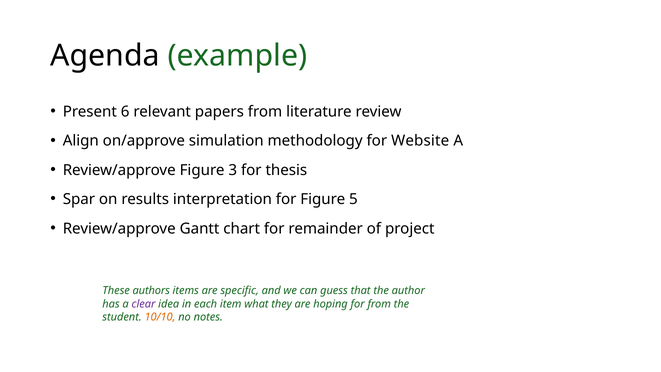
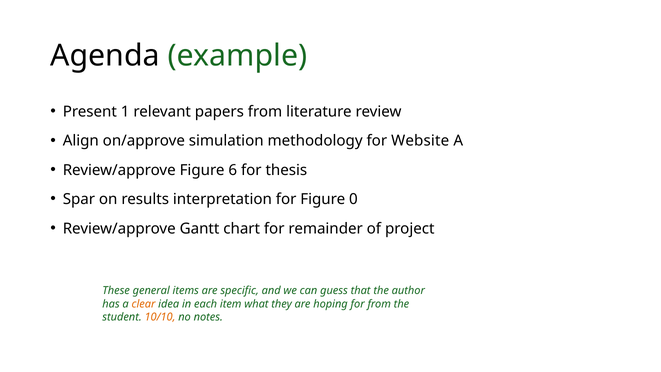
6: 6 -> 1
3: 3 -> 6
5: 5 -> 0
authors: authors -> general
clear colour: purple -> orange
